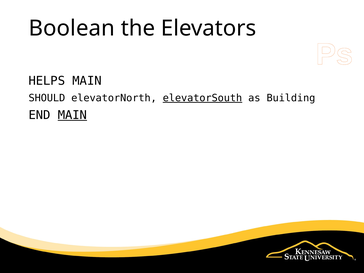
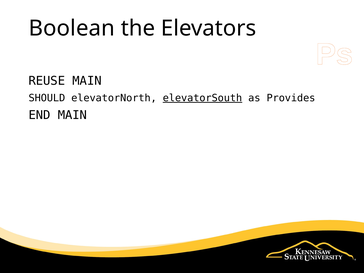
HELPS: HELPS -> REUSE
Building: Building -> Provides
MAIN at (72, 115) underline: present -> none
